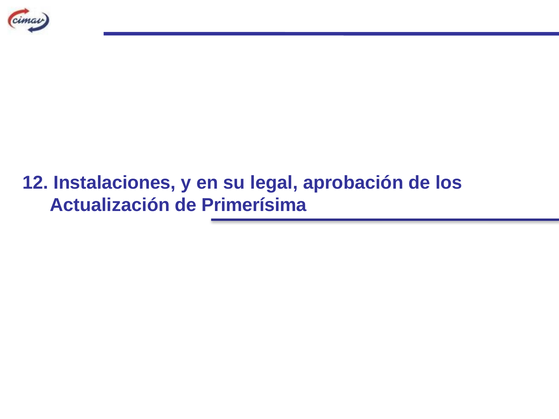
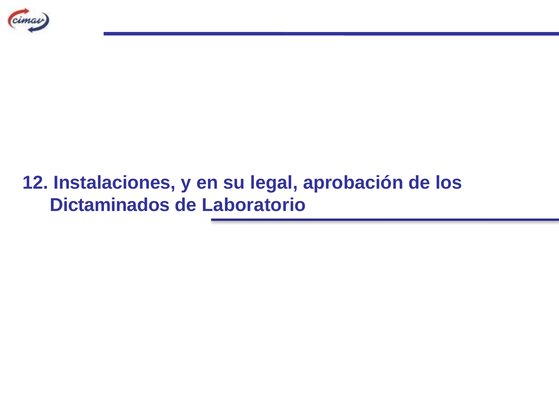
Actualización: Actualización -> Dictaminados
Primerísima: Primerísima -> Laboratorio
